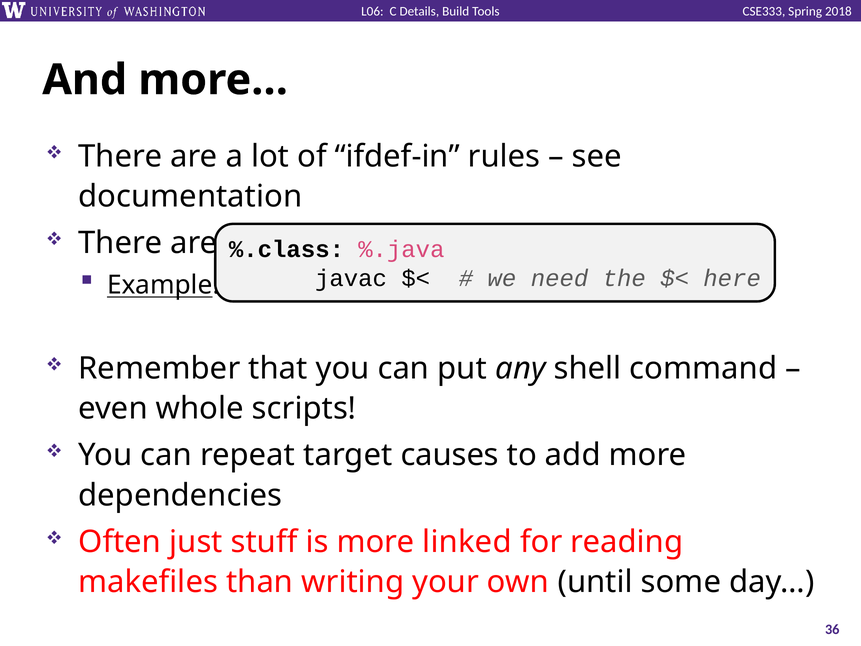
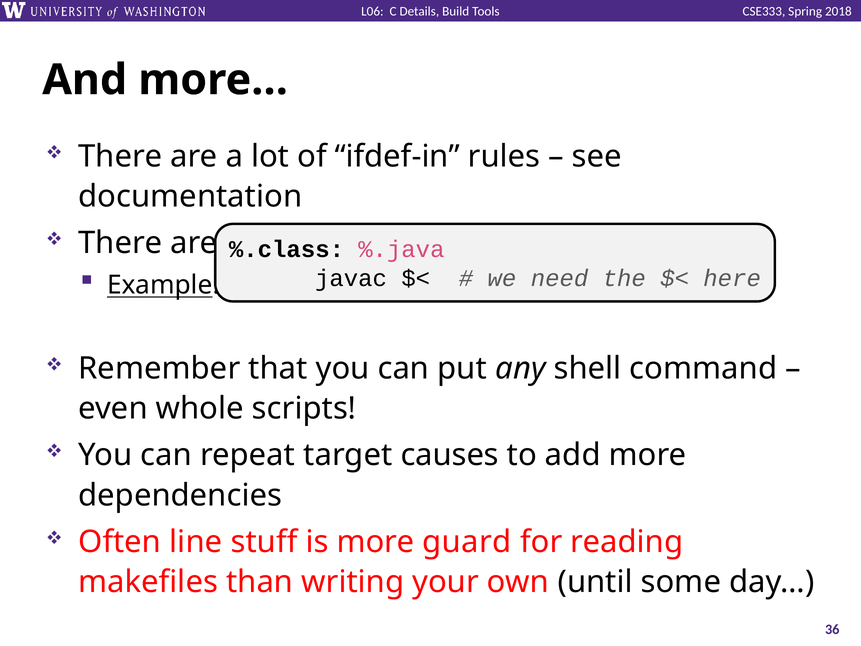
just: just -> line
linked: linked -> guard
